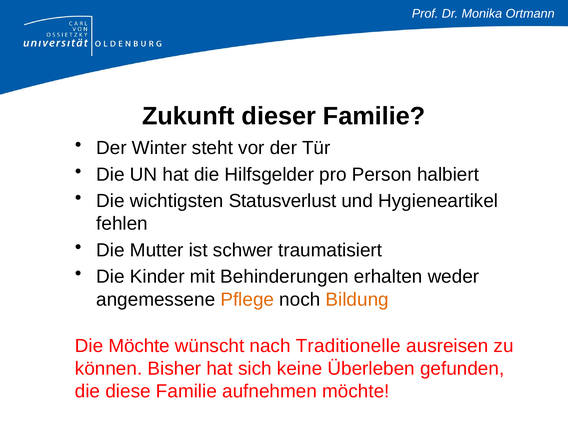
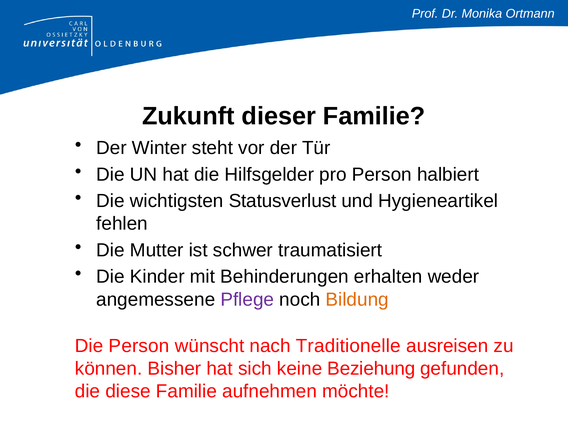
Pflege colour: orange -> purple
Die Möchte: Möchte -> Person
Überleben: Überleben -> Beziehung
